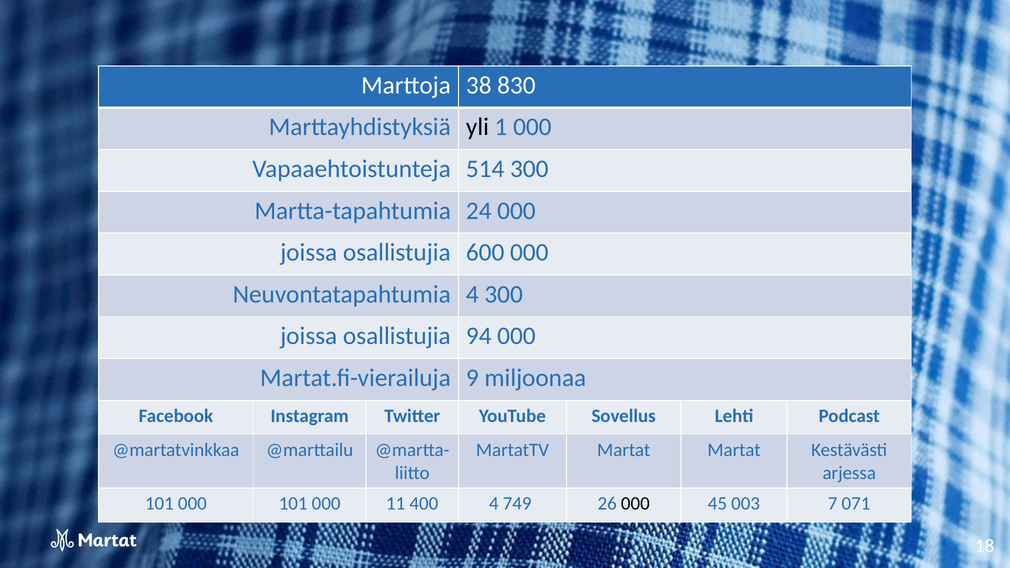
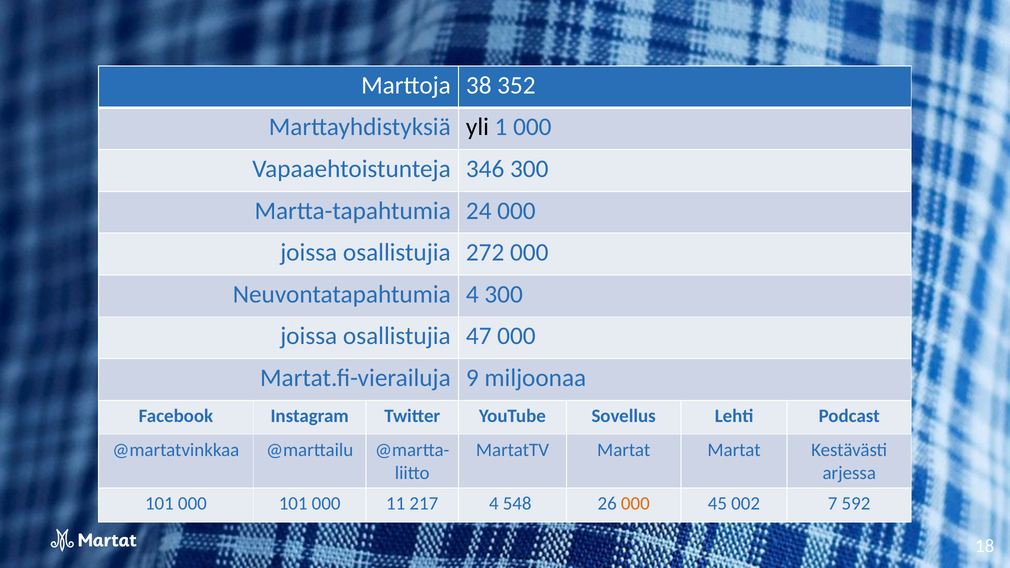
830: 830 -> 352
514: 514 -> 346
600: 600 -> 272
94: 94 -> 47
400: 400 -> 217
749: 749 -> 548
000 at (635, 504) colour: black -> orange
003: 003 -> 002
071: 071 -> 592
